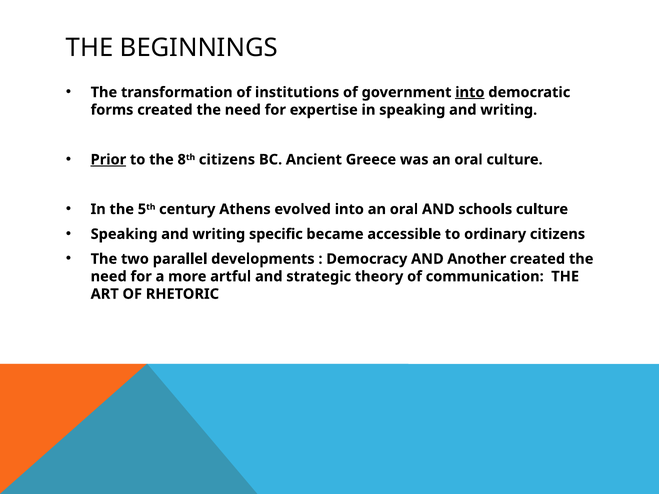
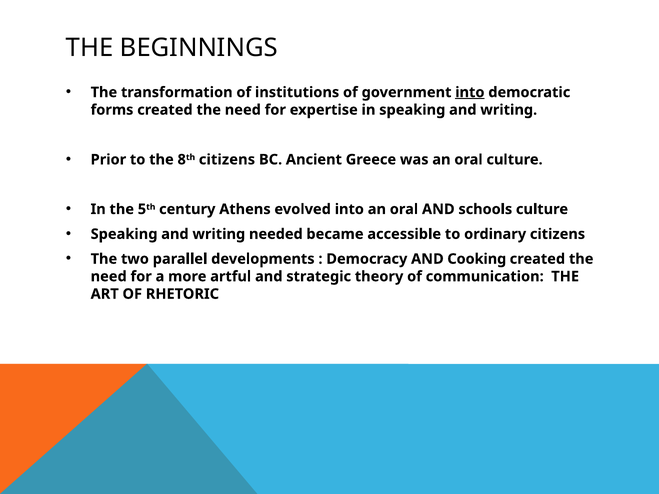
Prior underline: present -> none
specific: specific -> needed
Another: Another -> Cooking
